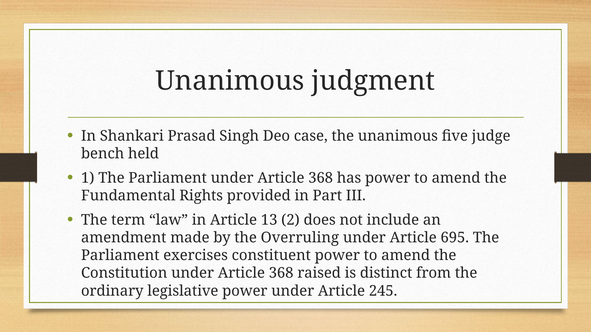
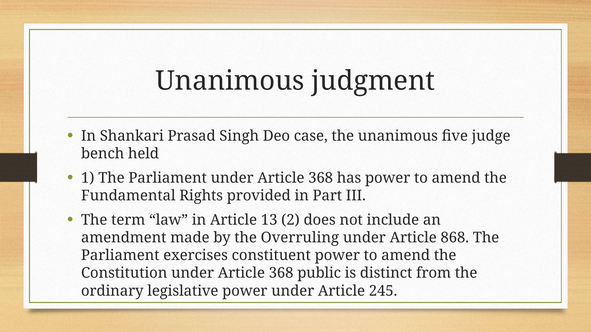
695: 695 -> 868
raised: raised -> public
